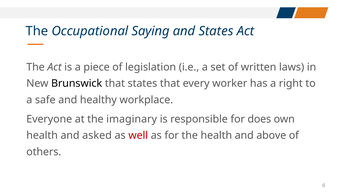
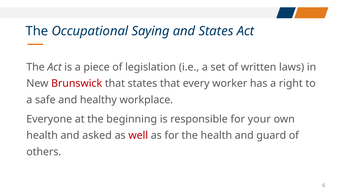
Brunswick colour: black -> red
imaginary: imaginary -> beginning
does: does -> your
above: above -> guard
